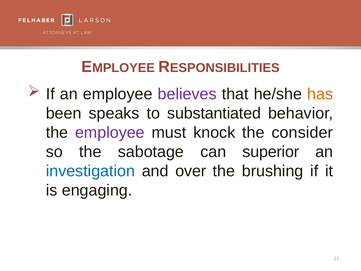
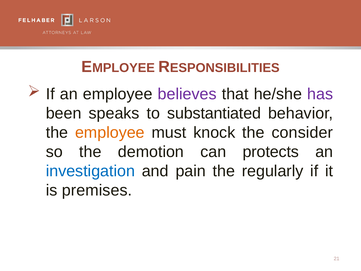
has colour: orange -> purple
employee at (110, 132) colour: purple -> orange
sabotage: sabotage -> demotion
superior: superior -> protects
over: over -> pain
brushing: brushing -> regularly
engaging: engaging -> premises
